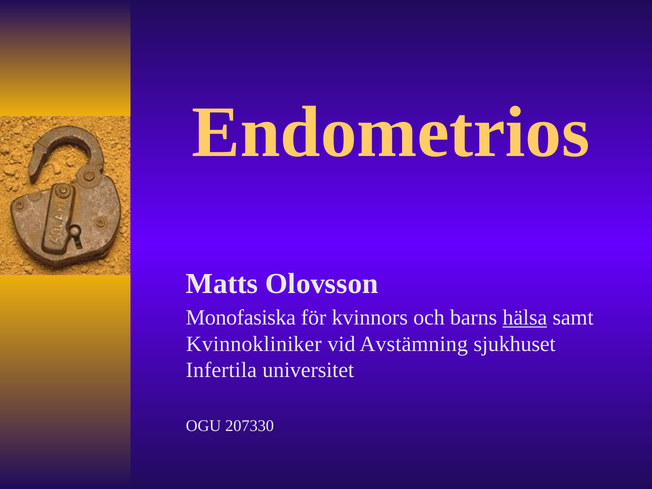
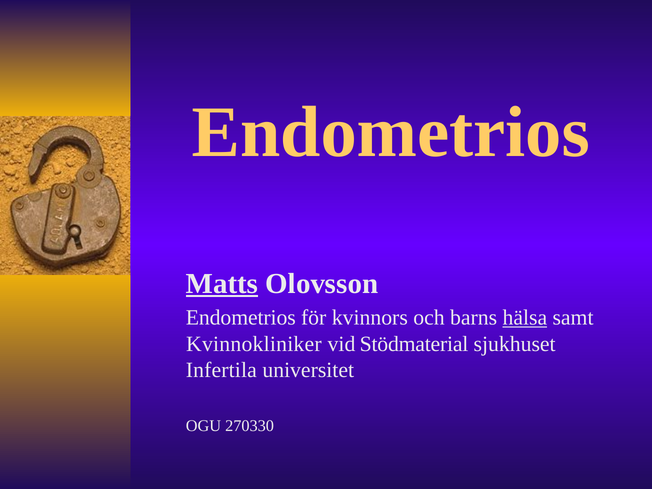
Matts underline: none -> present
Monofasiska at (241, 318): Monofasiska -> Endometrios
Avstämning: Avstämning -> Stödmaterial
207330: 207330 -> 270330
